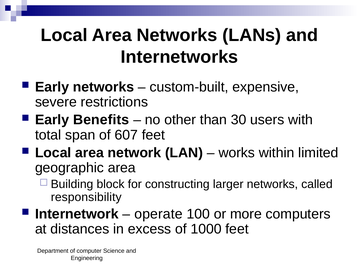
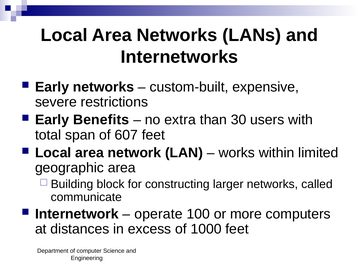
other: other -> extra
responsibility: responsibility -> communicate
